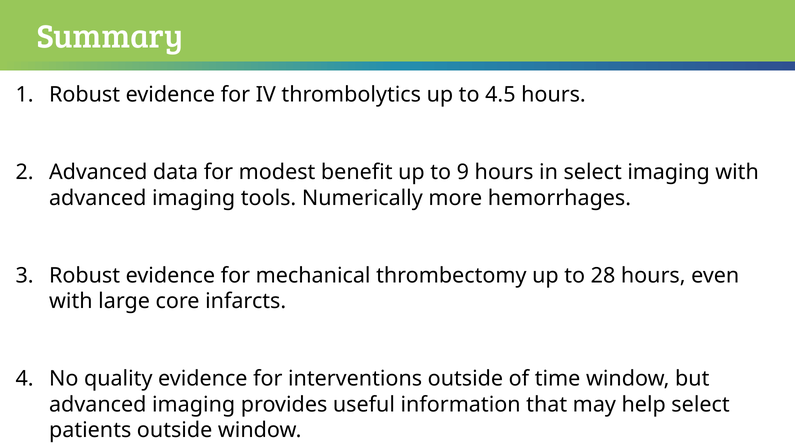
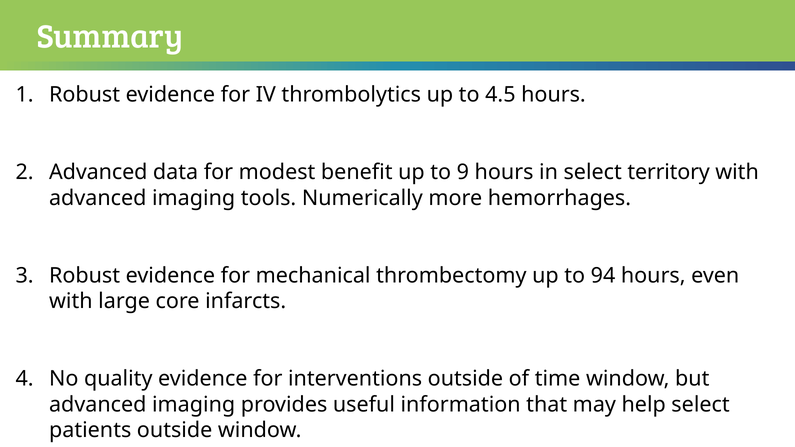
select imaging: imaging -> territory
28: 28 -> 94
